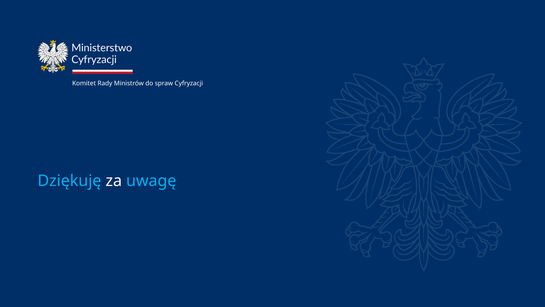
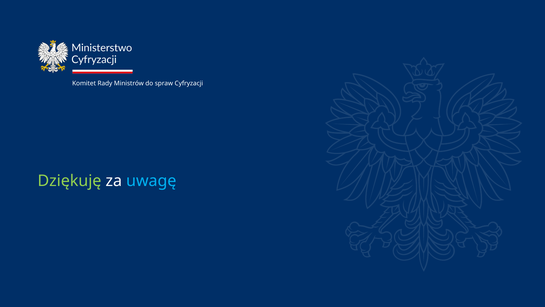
Dziękuję colour: light blue -> light green
